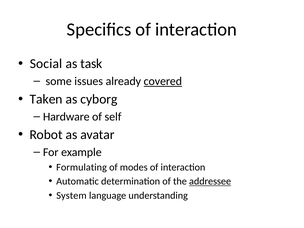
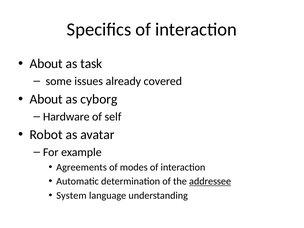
Social at (46, 64): Social -> About
covered underline: present -> none
Taken at (46, 99): Taken -> About
Formulating: Formulating -> Agreements
